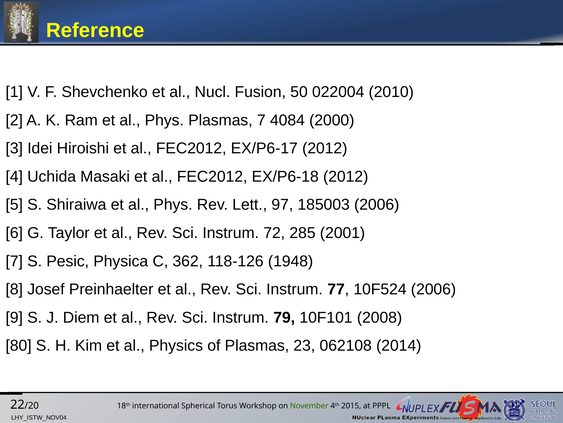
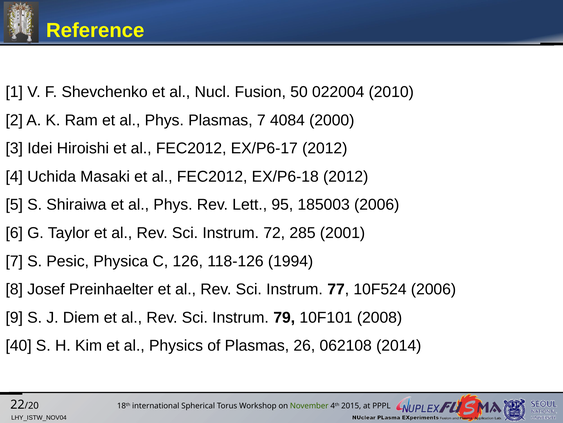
97: 97 -> 95
362: 362 -> 126
1948: 1948 -> 1994
80: 80 -> 40
23: 23 -> 26
